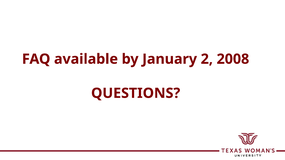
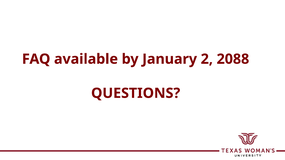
2008: 2008 -> 2088
